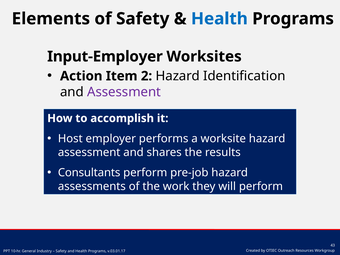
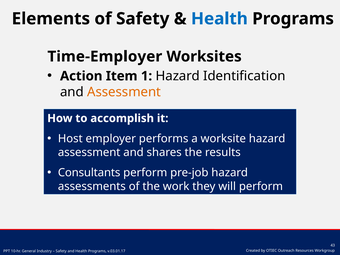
Input-Employer: Input-Employer -> Time-Employer
2: 2 -> 1
Assessment at (124, 92) colour: purple -> orange
